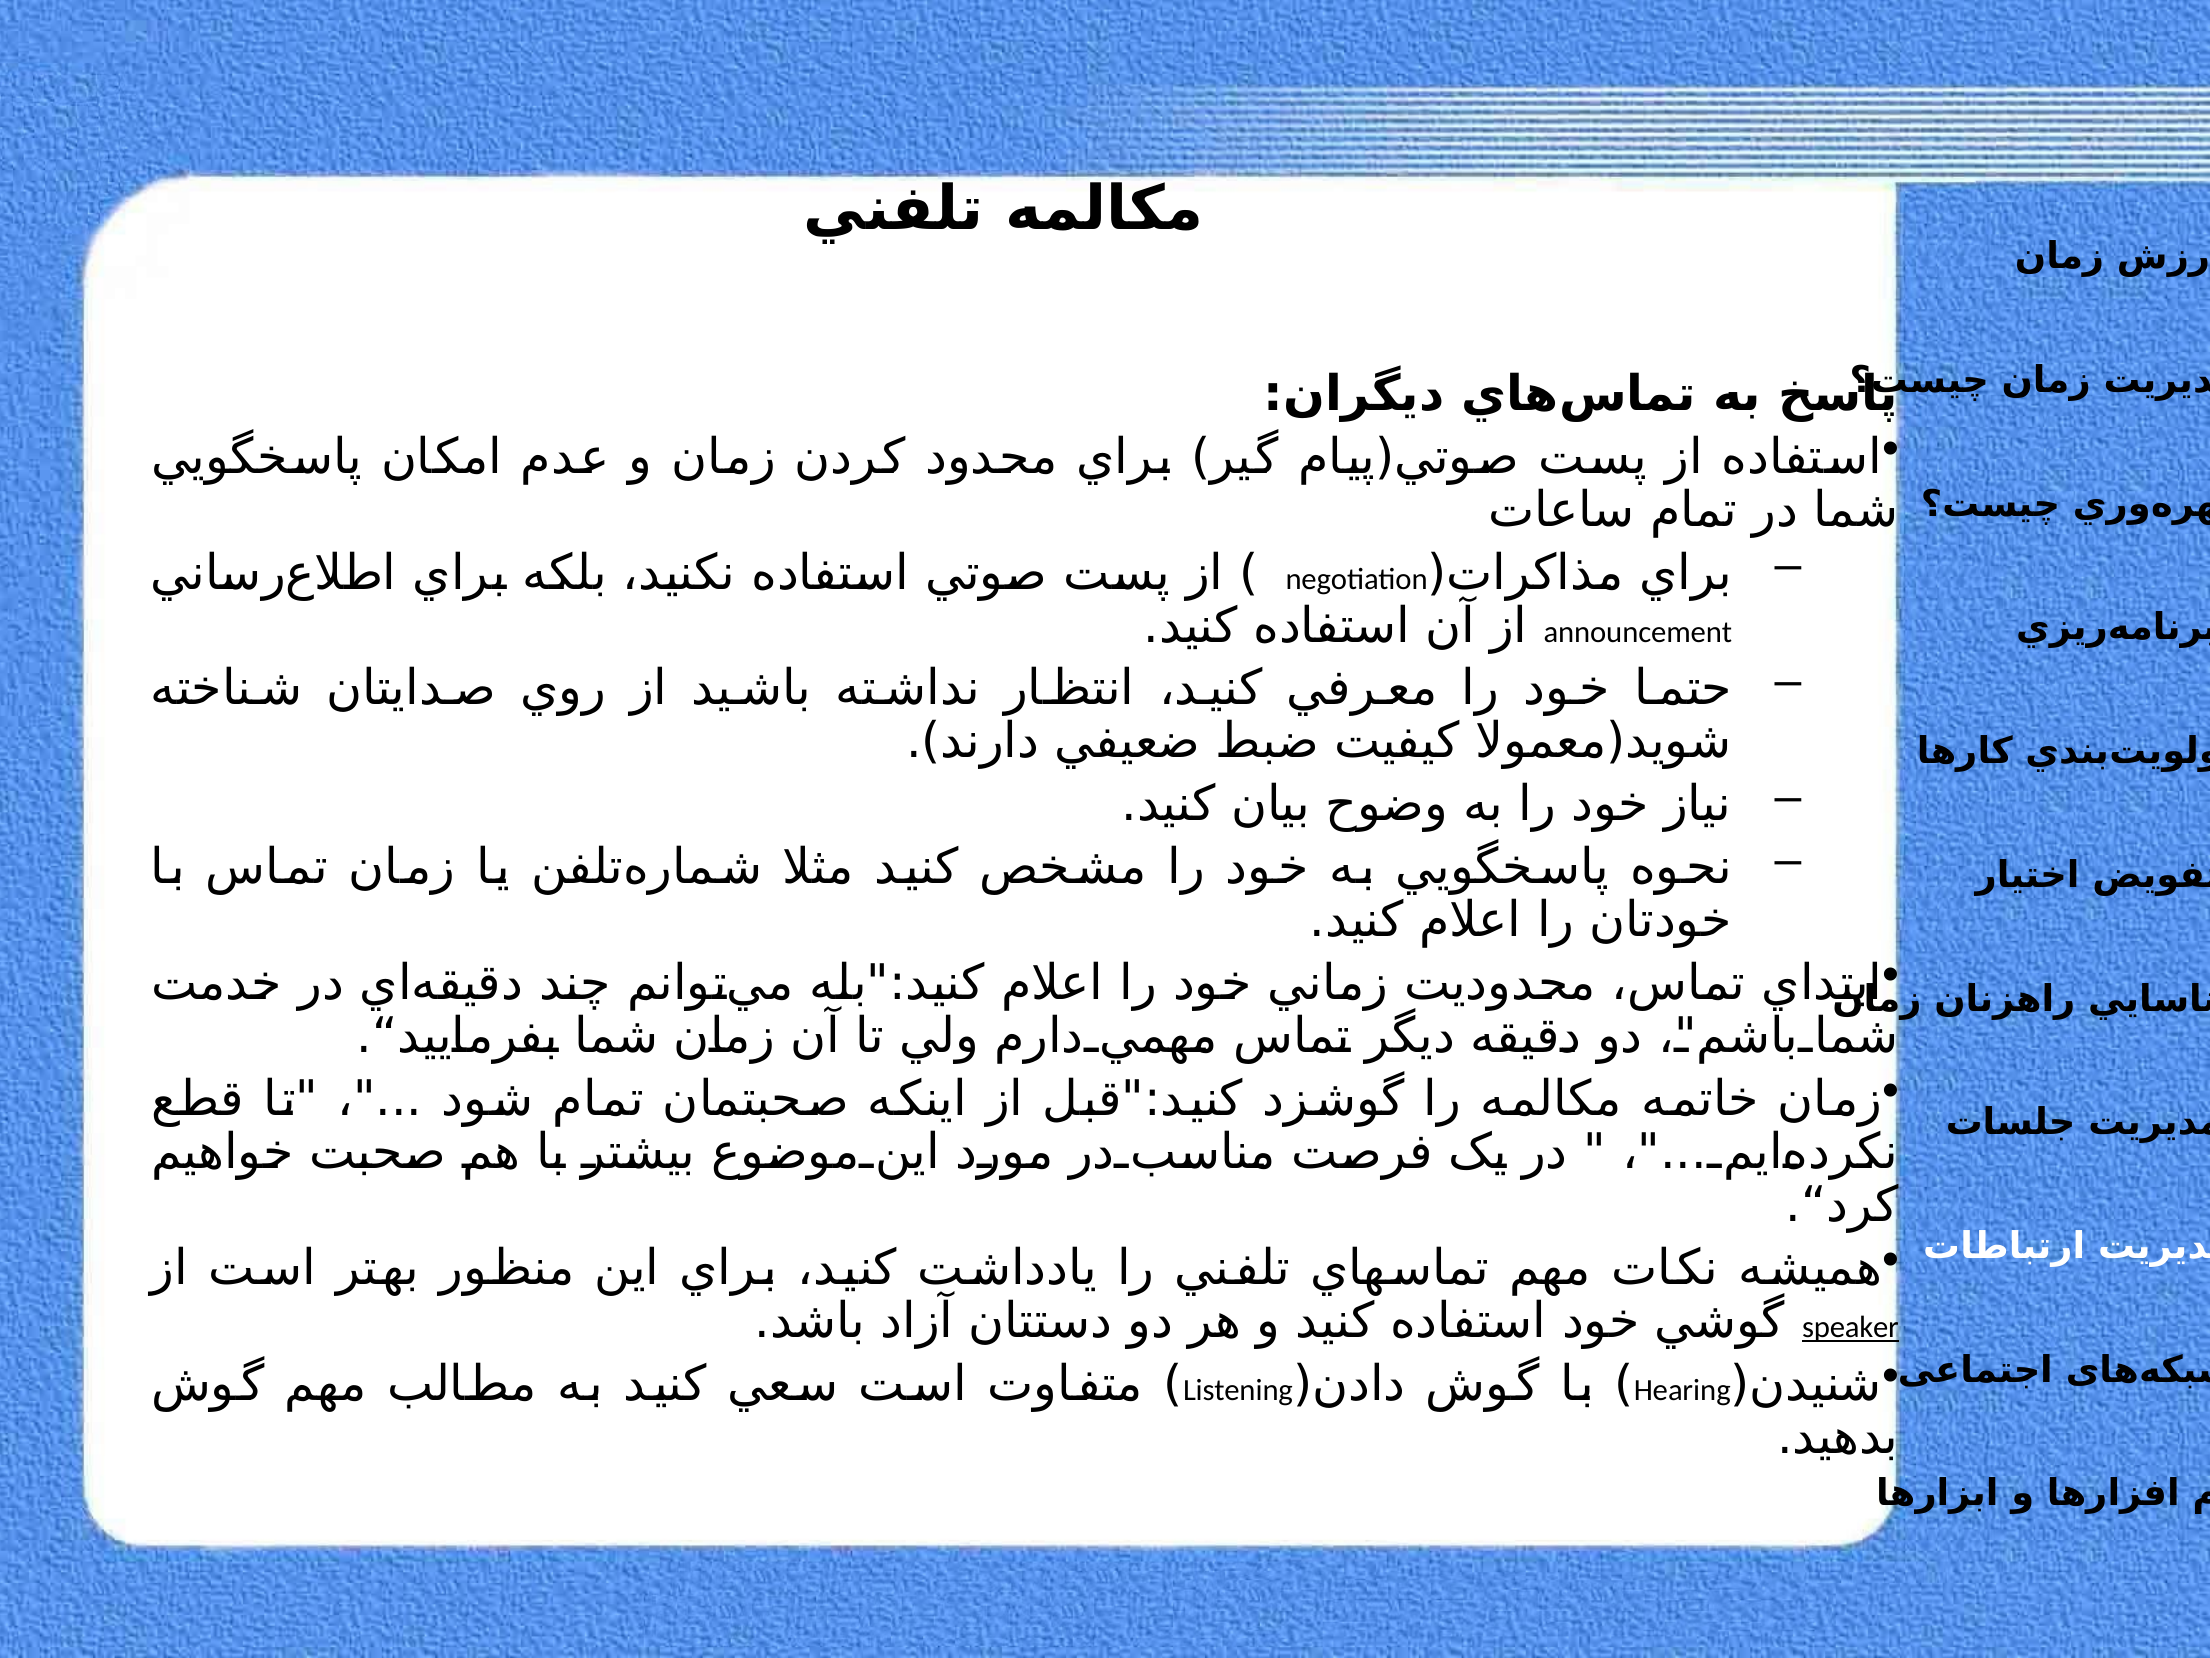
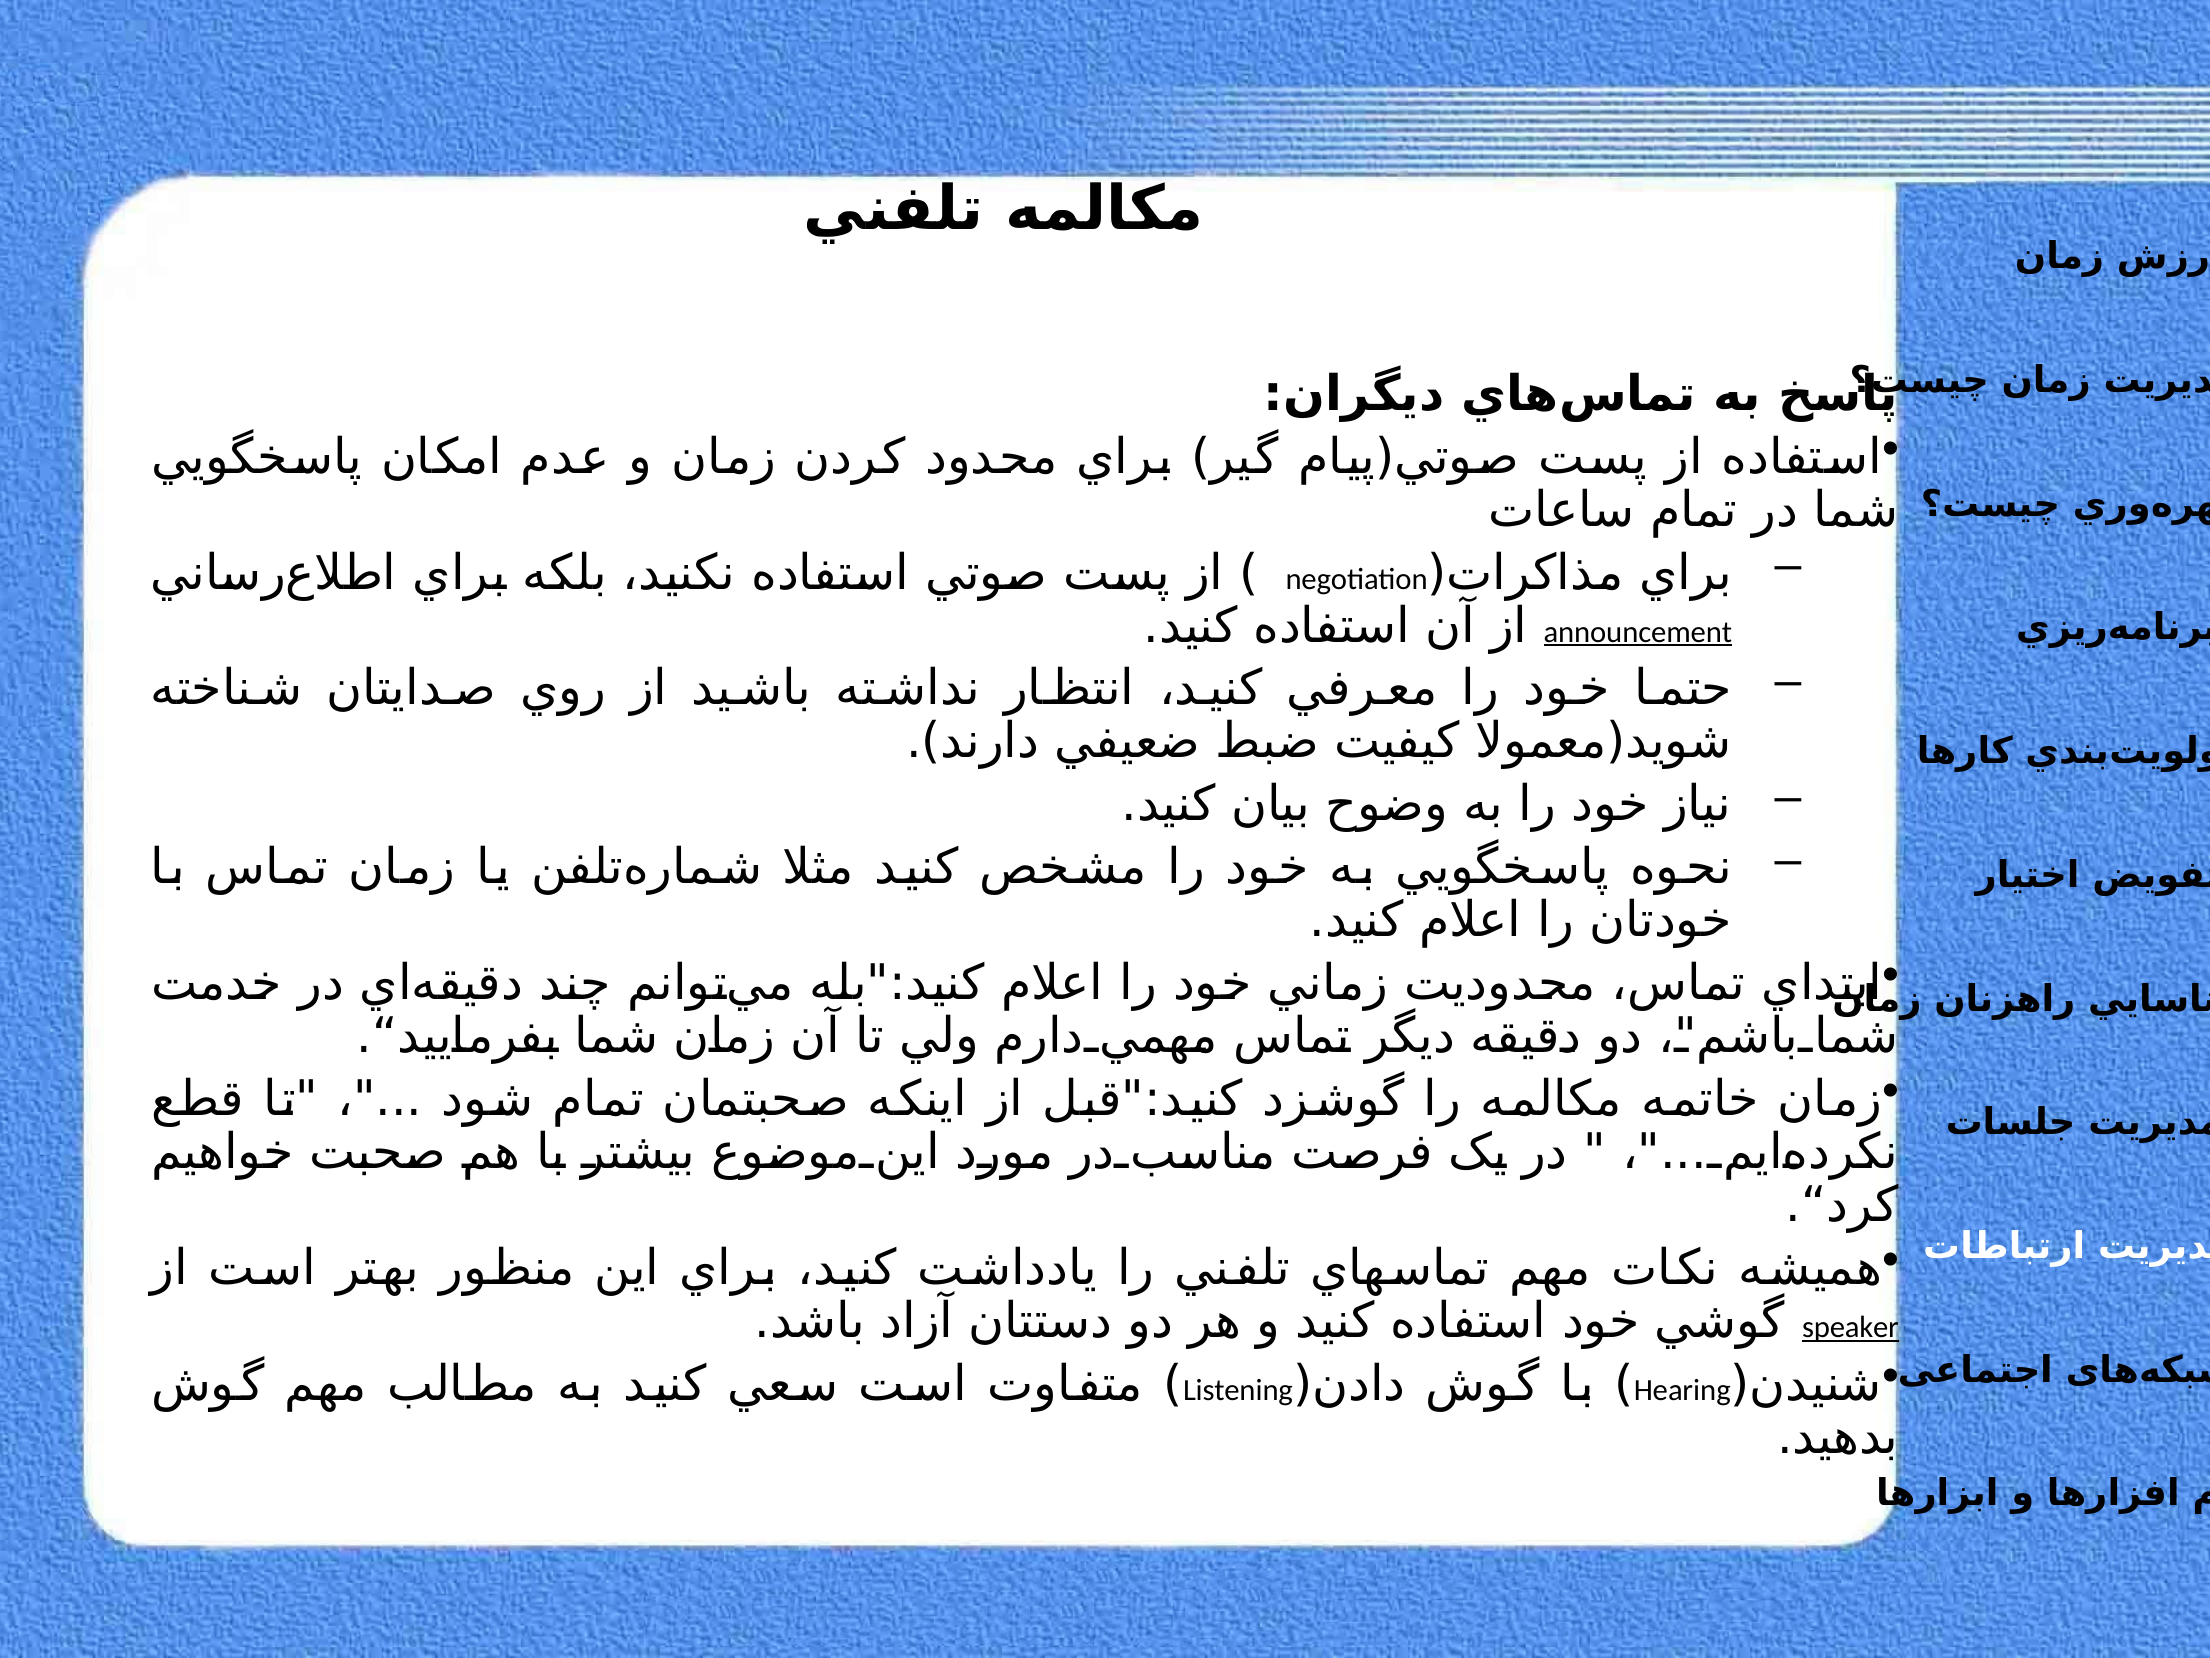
announcement underline: none -> present
